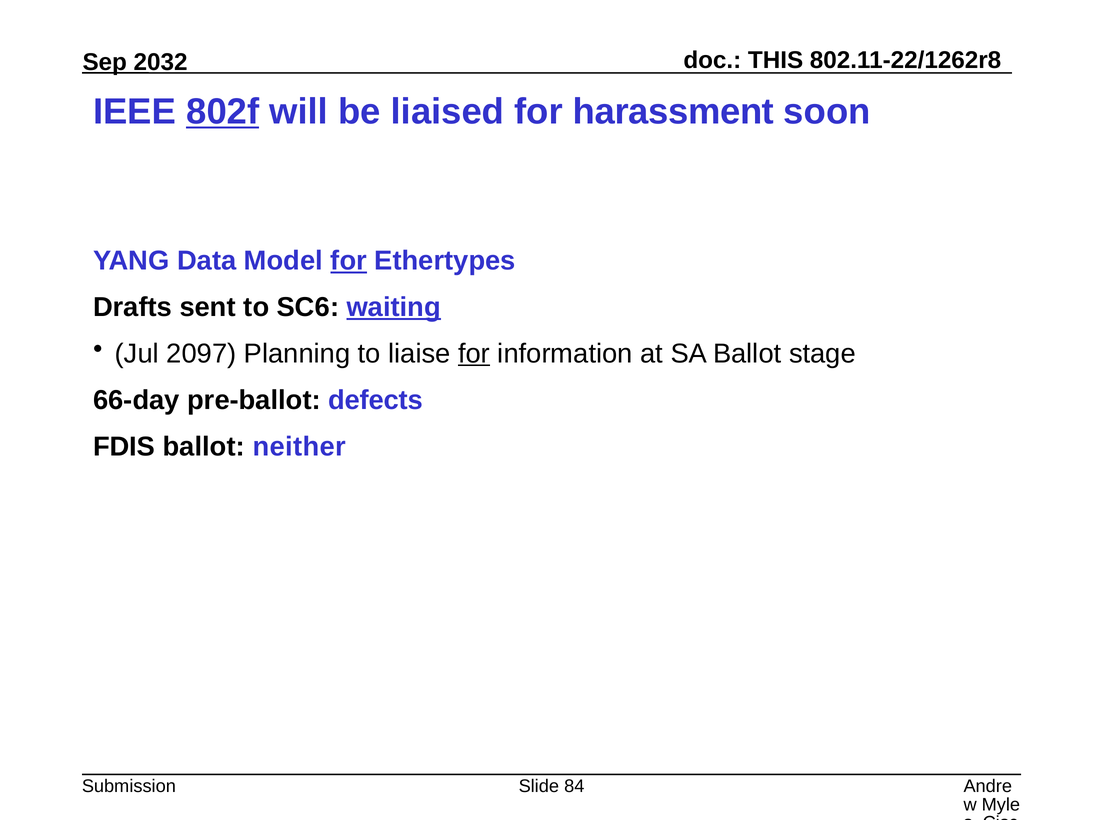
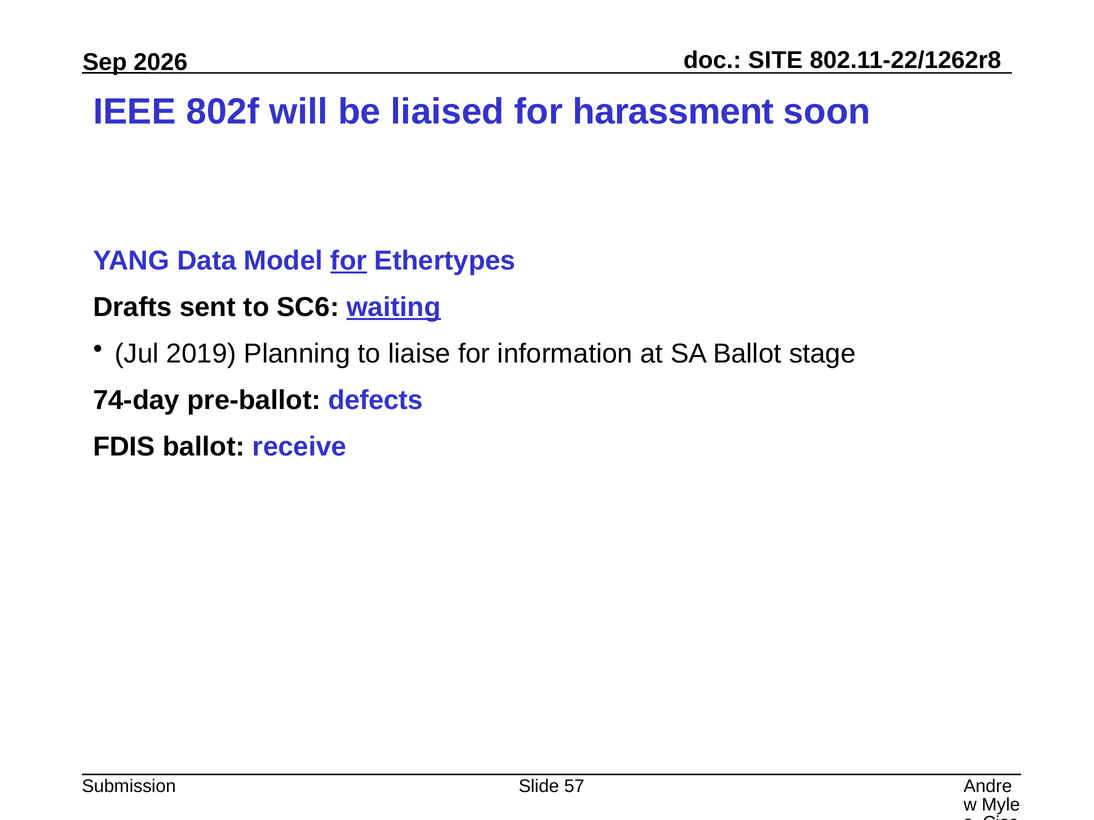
THIS: THIS -> SITE
2032: 2032 -> 2026
802f underline: present -> none
2097: 2097 -> 2019
for at (474, 354) underline: present -> none
66-day: 66-day -> 74-day
neither: neither -> receive
84: 84 -> 57
